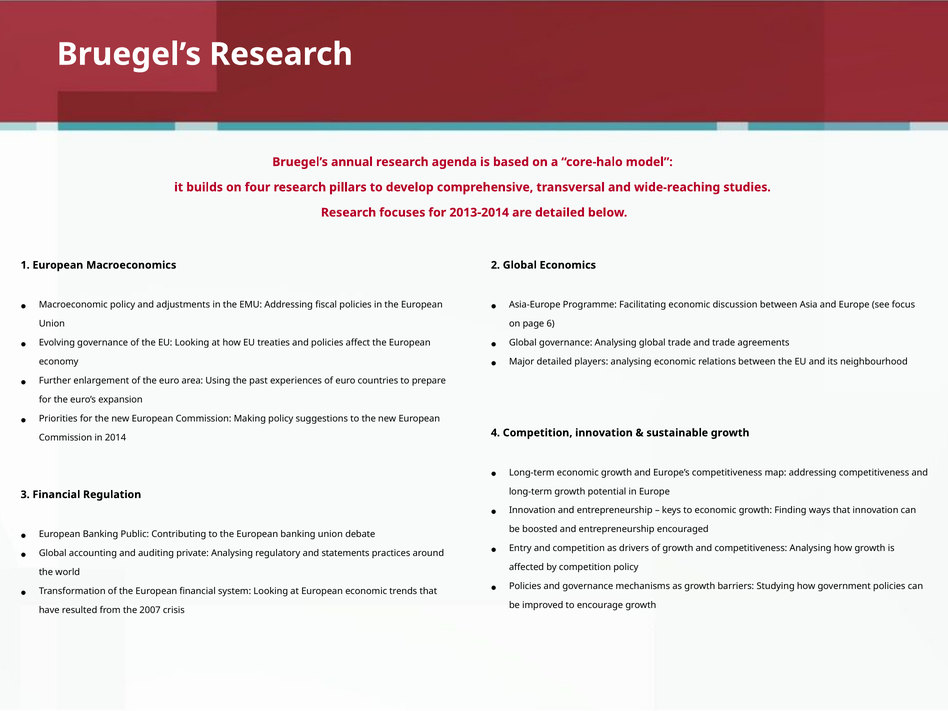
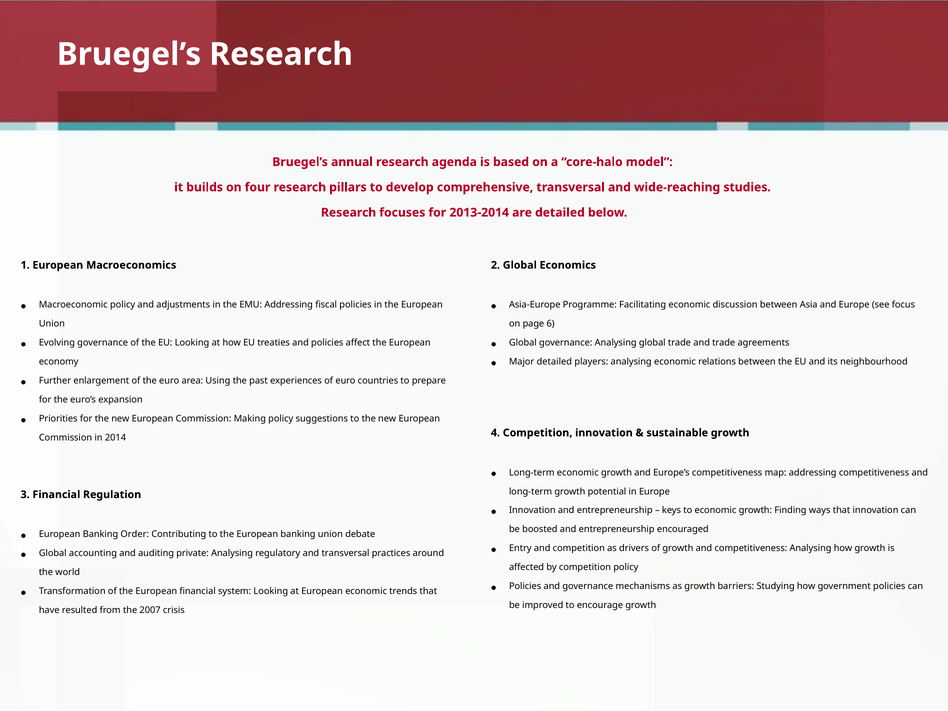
Public: Public -> Order
and statements: statements -> transversal
